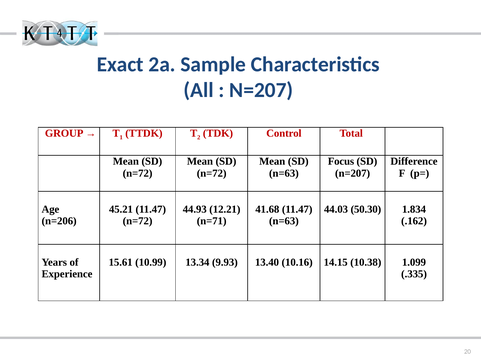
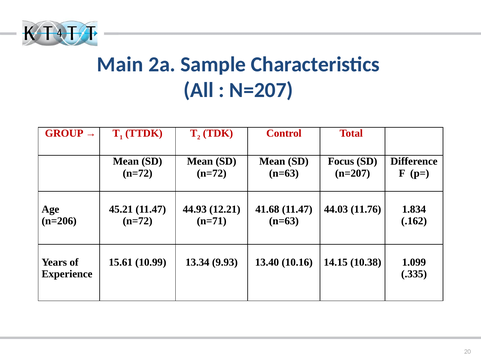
Exact: Exact -> Main
50.30: 50.30 -> 11.76
